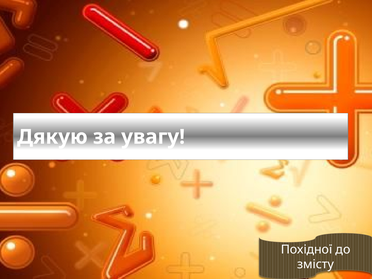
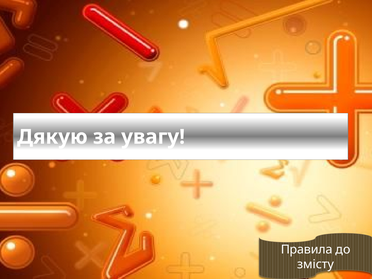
Похідної: Похідної -> Правила
